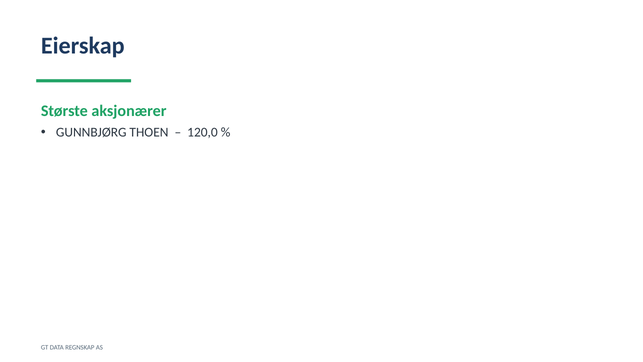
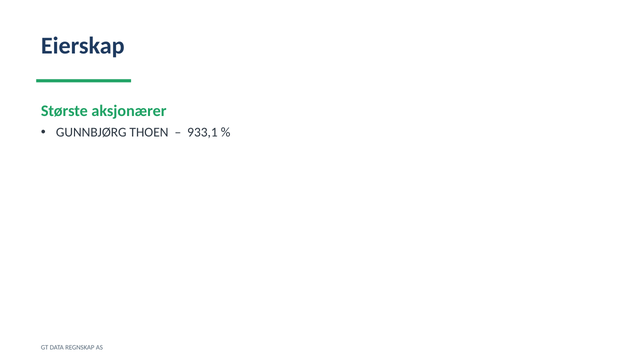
120,0: 120,0 -> 933,1
